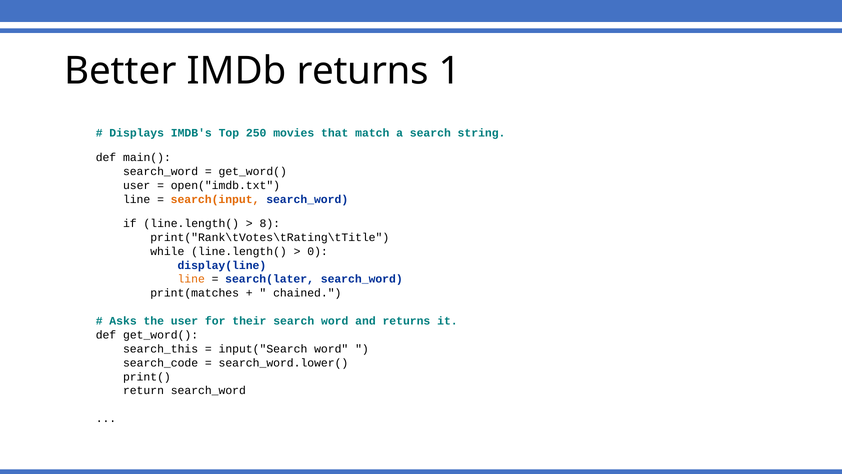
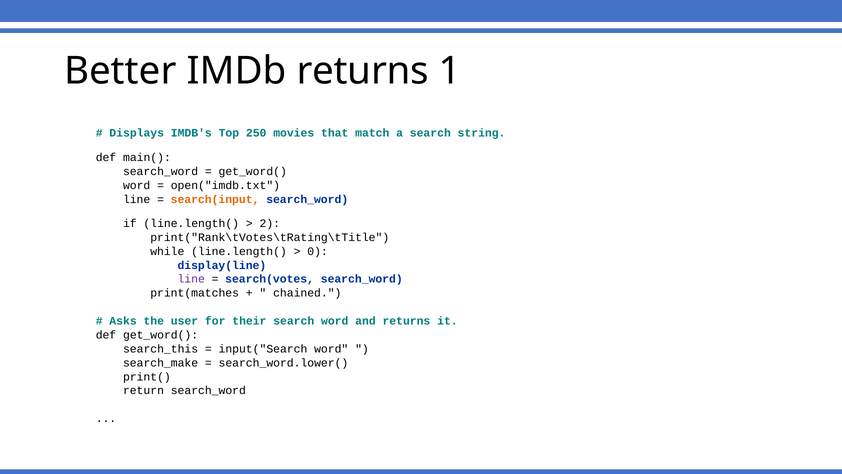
user at (137, 185): user -> word
8: 8 -> 2
line at (191, 279) colour: orange -> purple
search(later: search(later -> search(votes
search_code: search_code -> search_make
